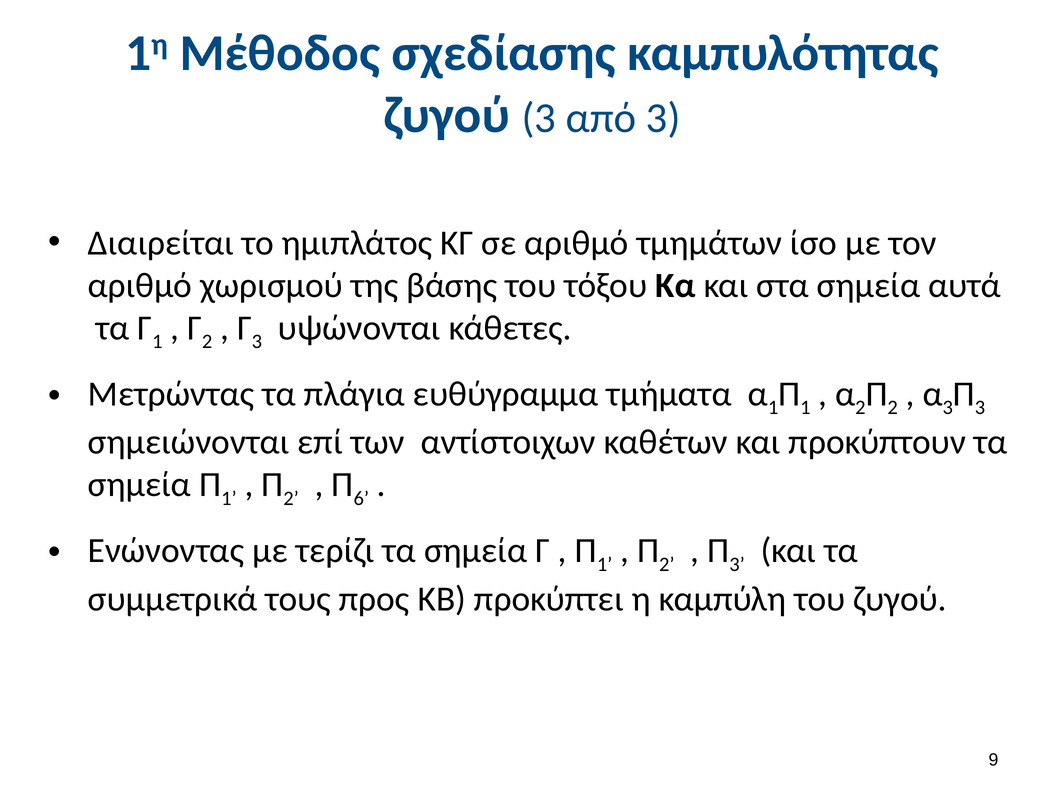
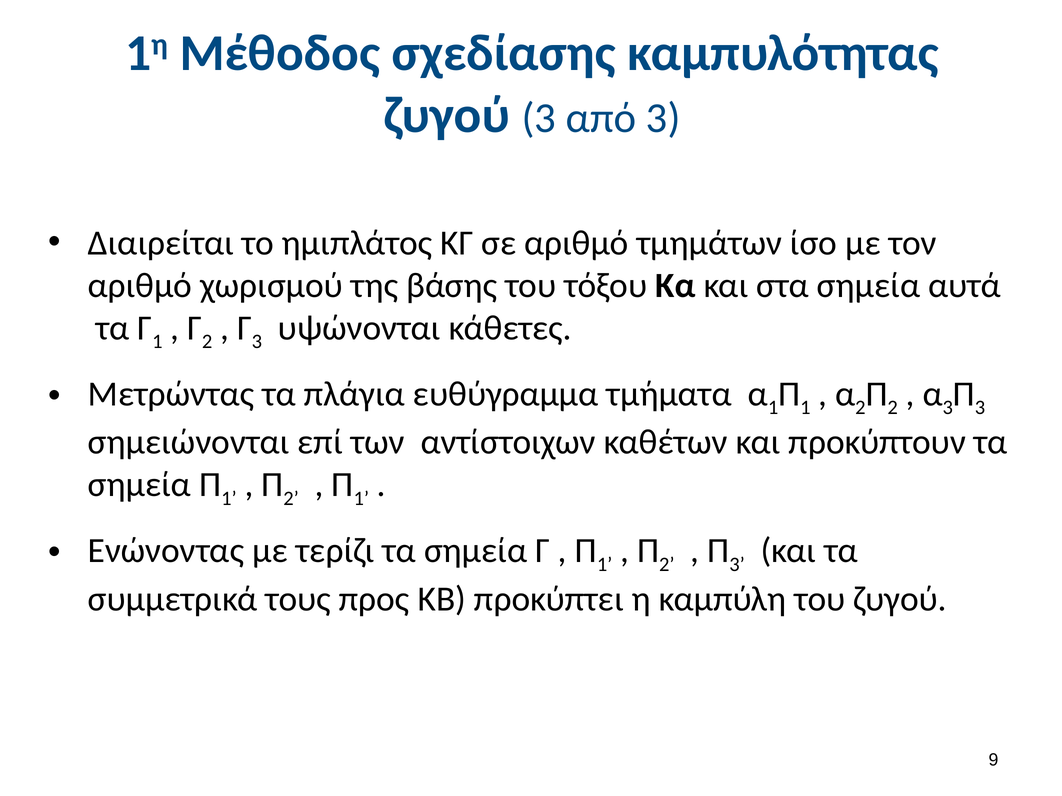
6 at (361, 499): 6 -> 1
